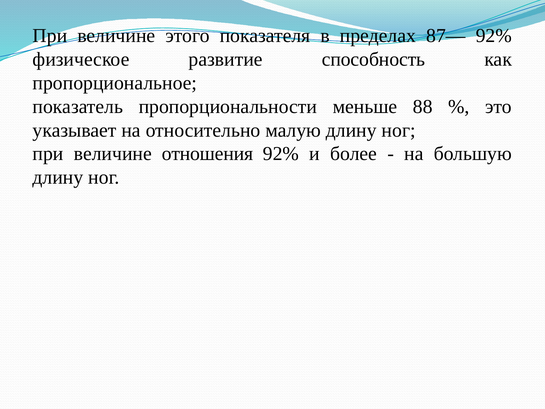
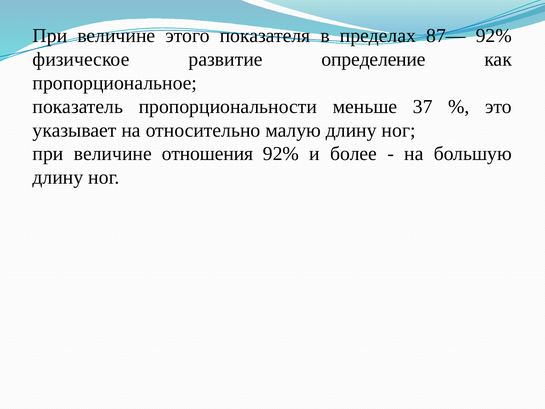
способность: способность -> определение
88: 88 -> 37
